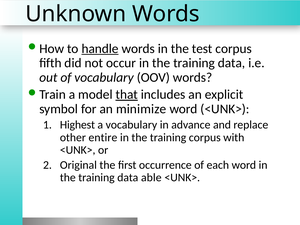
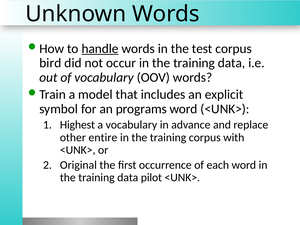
ﬁfth: ﬁfth -> bird
that underline: present -> none
minimize: minimize -> programs
able: able -> pilot
